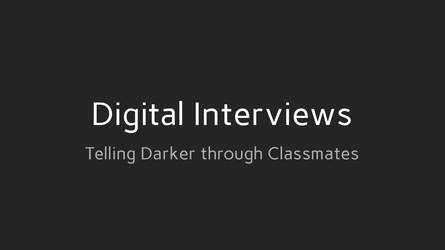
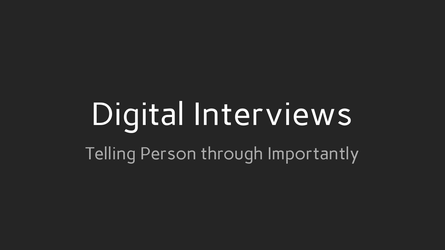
Darker: Darker -> Person
Classmates: Classmates -> Importantly
